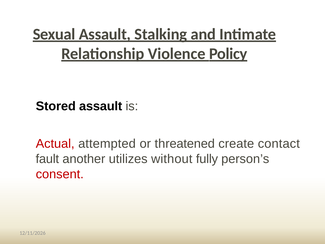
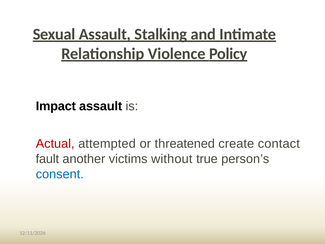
Stored: Stored -> Impact
utilizes: utilizes -> victims
fully: fully -> true
consent colour: red -> blue
